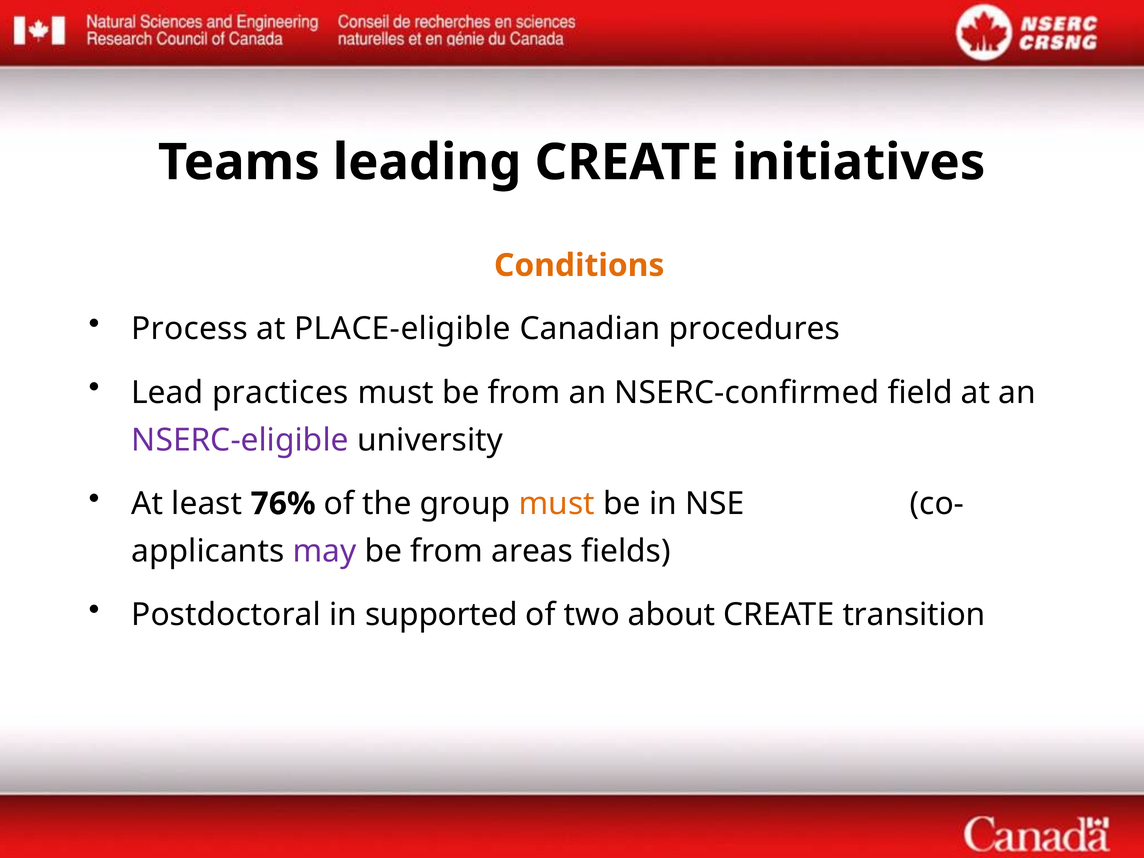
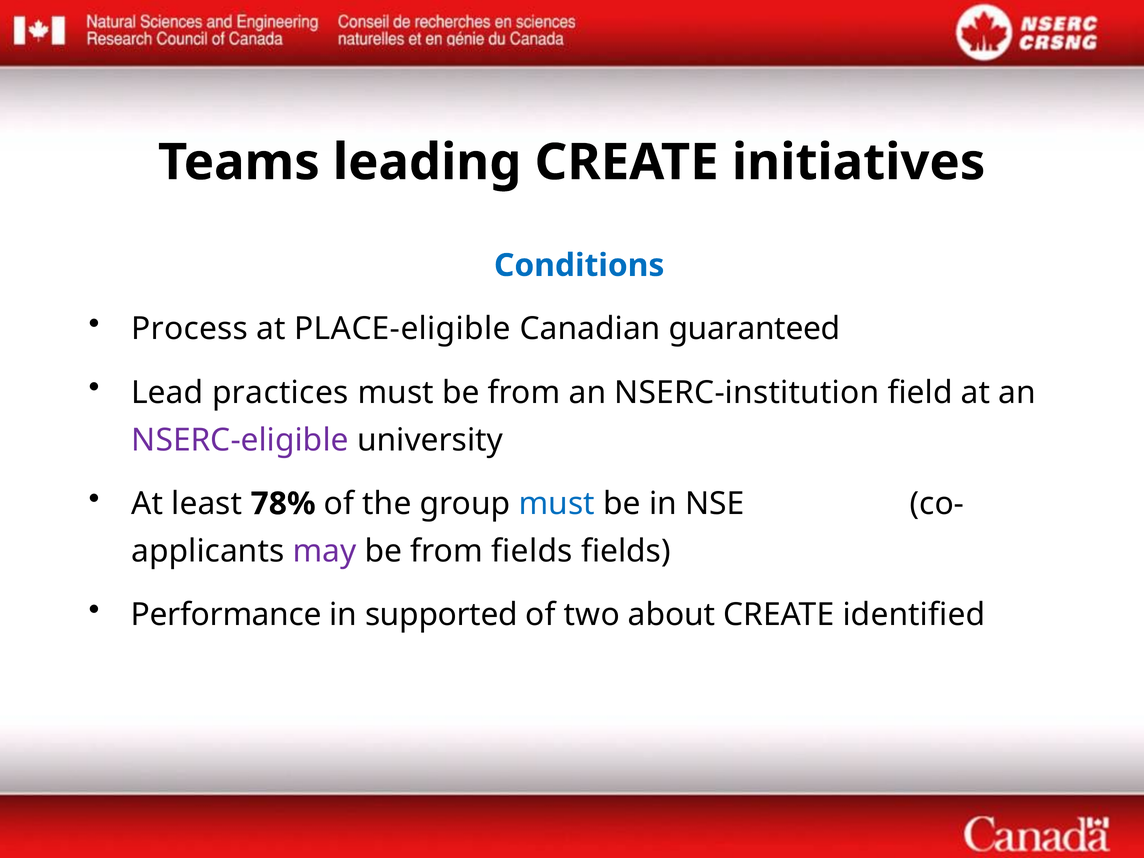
Conditions colour: orange -> blue
procedures: procedures -> guaranteed
NSERC-confirmed: NSERC-confirmed -> NSERC-institution
76%: 76% -> 78%
must at (557, 504) colour: orange -> blue
from areas: areas -> fields
Postdoctoral: Postdoctoral -> Performance
transition: transition -> identified
